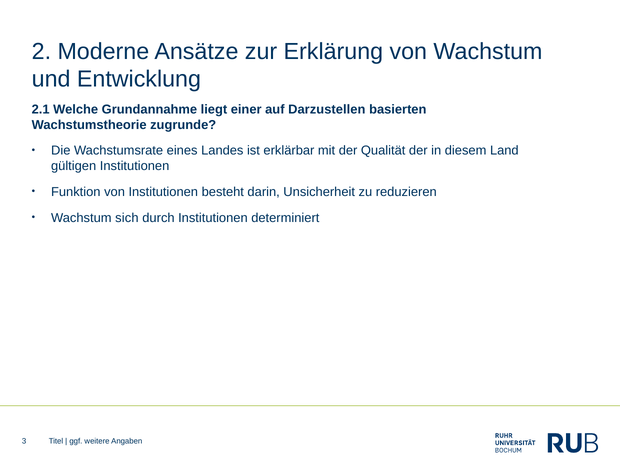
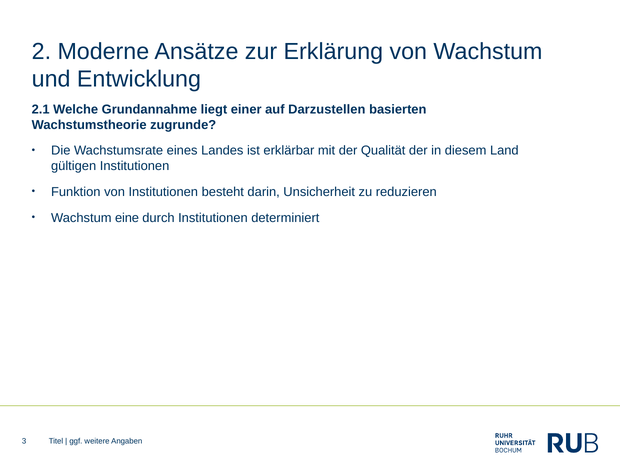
sich: sich -> eine
